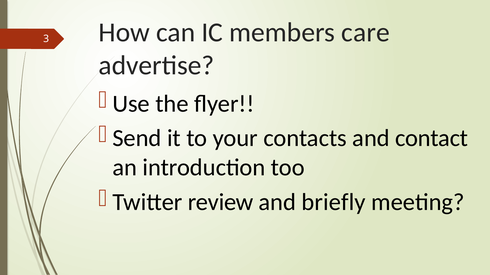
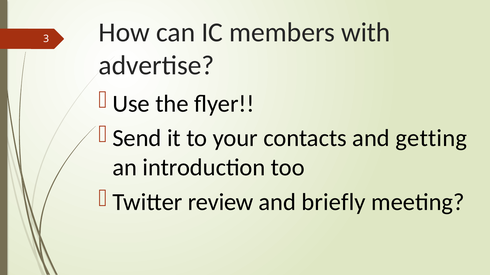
care: care -> with
contact: contact -> getting
